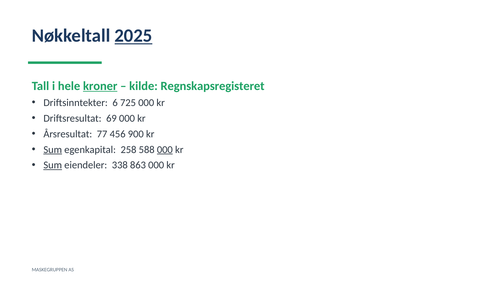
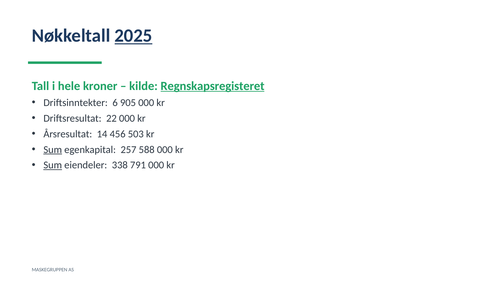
kroner underline: present -> none
Regnskapsregisteret underline: none -> present
725: 725 -> 905
69: 69 -> 22
77: 77 -> 14
900: 900 -> 503
258: 258 -> 257
000 at (165, 149) underline: present -> none
863: 863 -> 791
